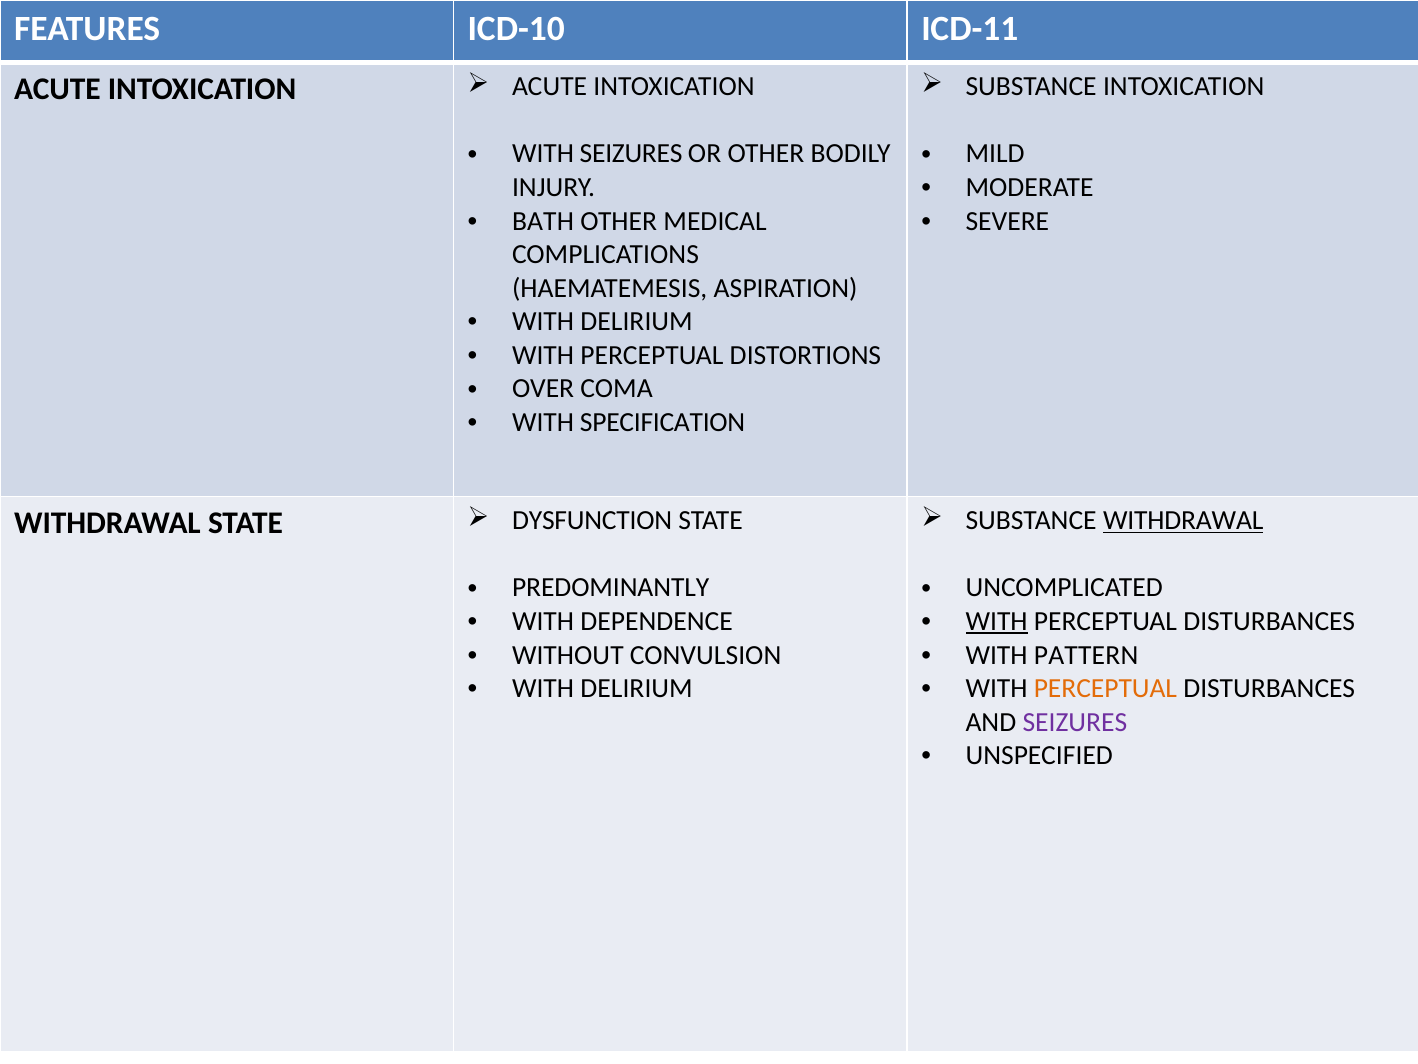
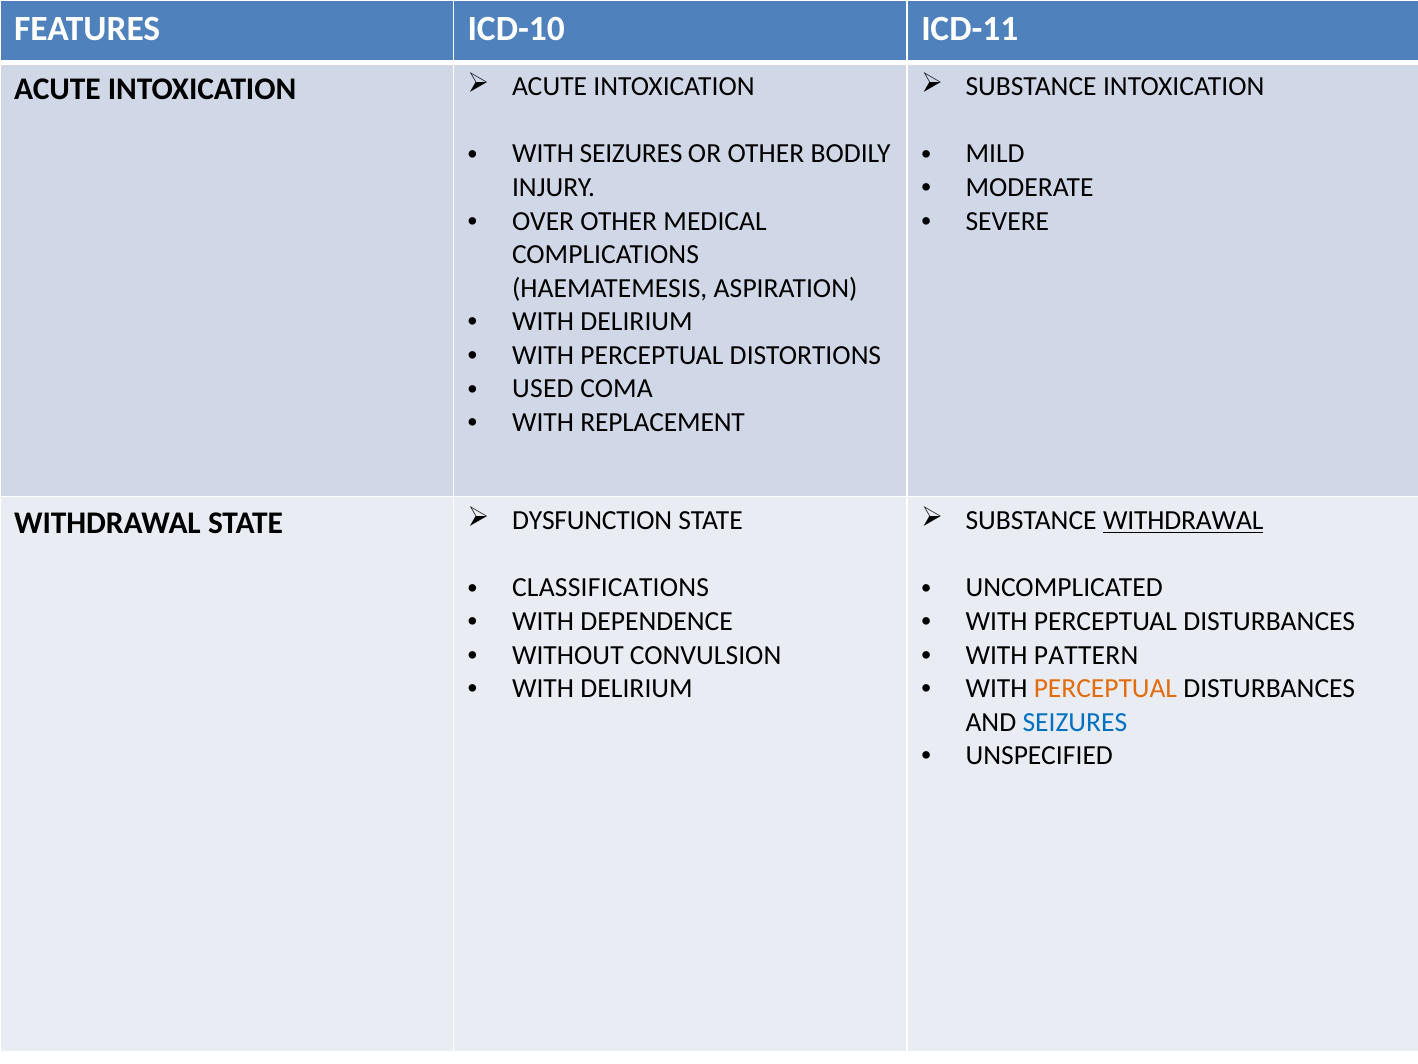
BATH: BATH -> OVER
OVER: OVER -> USED
SPECIFICATION: SPECIFICATION -> REPLACEMENT
PREDOMINANTLY: PREDOMINANTLY -> CLASSIFICATIONS
WITH at (997, 621) underline: present -> none
SEIZURES at (1075, 722) colour: purple -> blue
